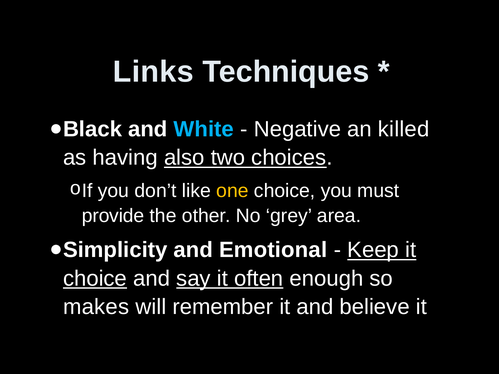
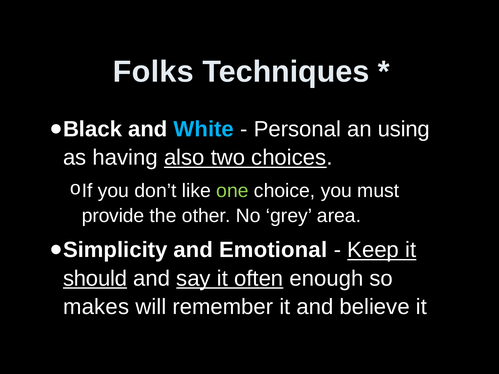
Links: Links -> Folks
Negative: Negative -> Personal
killed: killed -> using
one colour: yellow -> light green
choice at (95, 279): choice -> should
